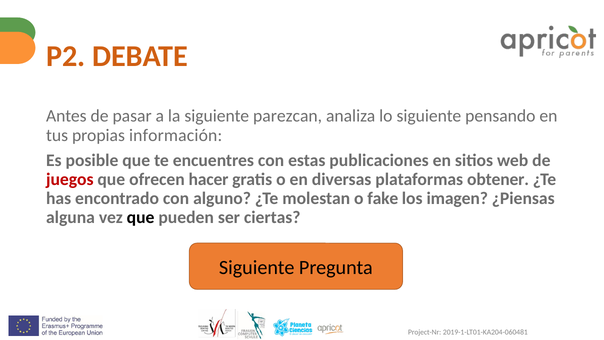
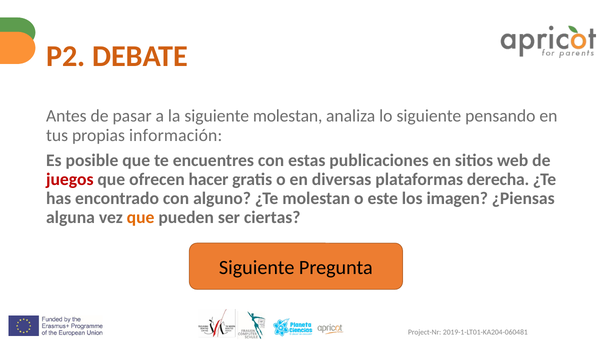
siguiente parezcan: parezcan -> molestan
obtener: obtener -> derecha
fake: fake -> este
que at (141, 218) colour: black -> orange
